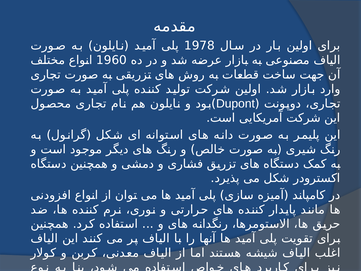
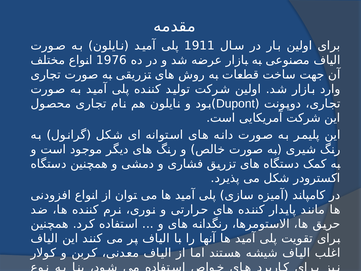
1978: 1978 -> 1911
1960: 1960 -> 1976
